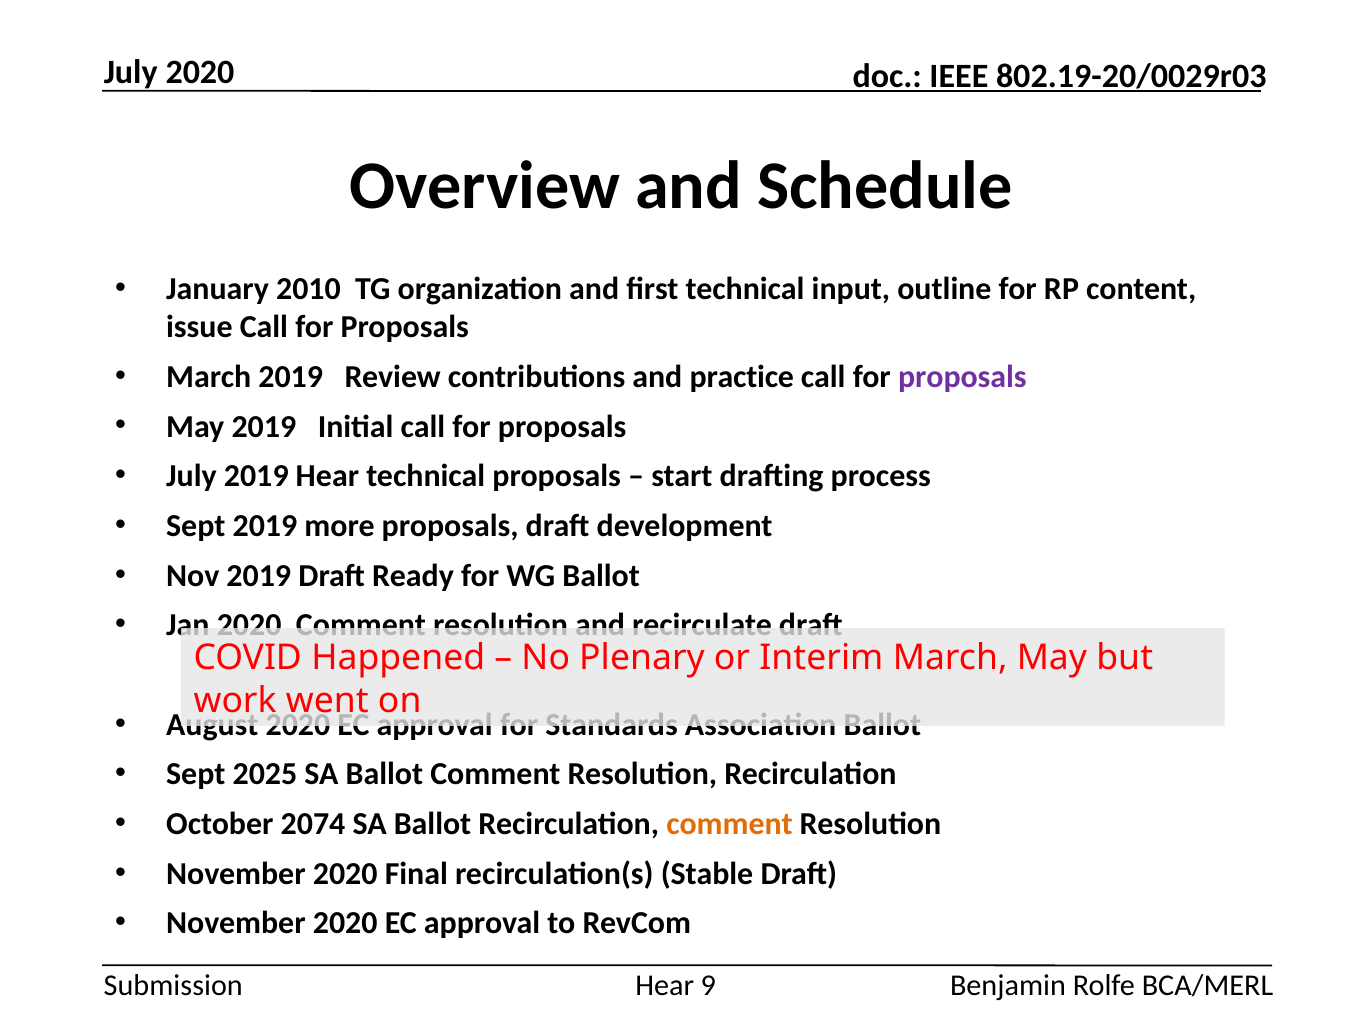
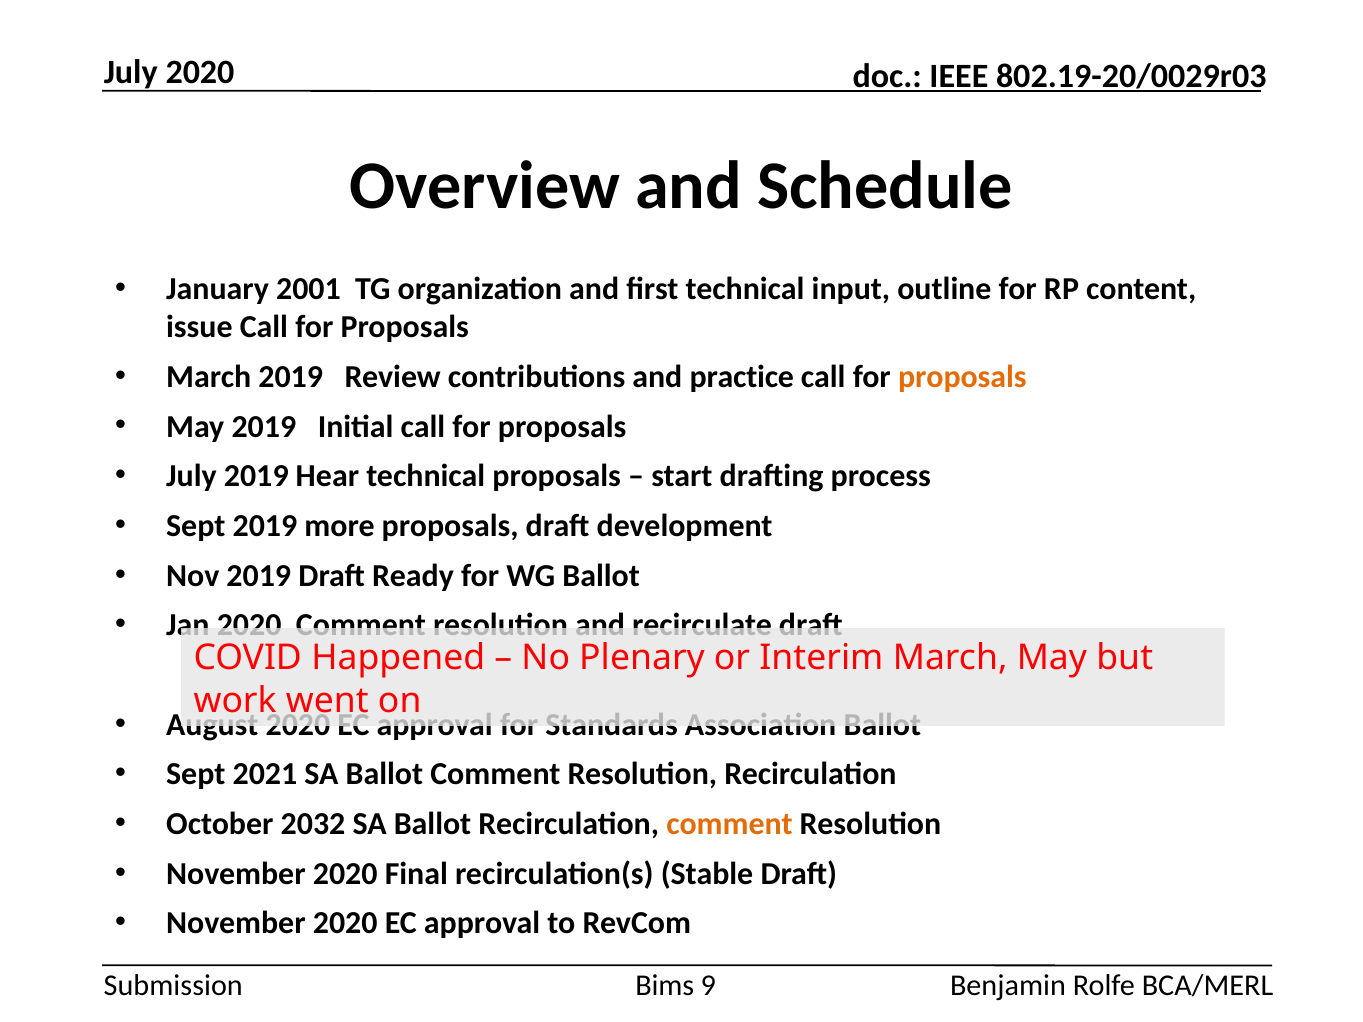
2010: 2010 -> 2001
proposals at (962, 377) colour: purple -> orange
2025: 2025 -> 2021
2074: 2074 -> 2032
Hear at (665, 985): Hear -> Bims
